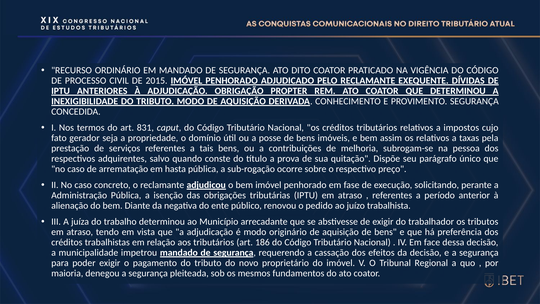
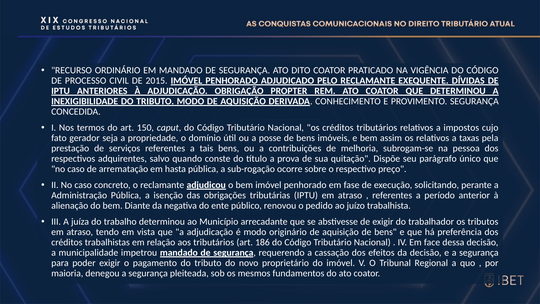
831: 831 -> 150
